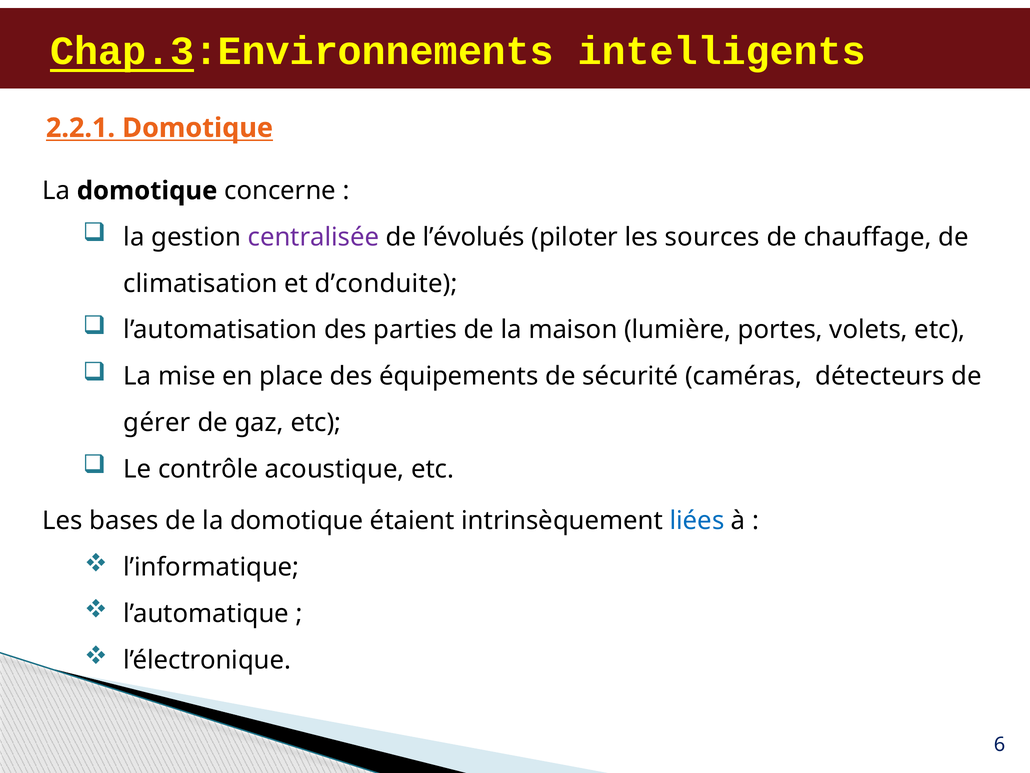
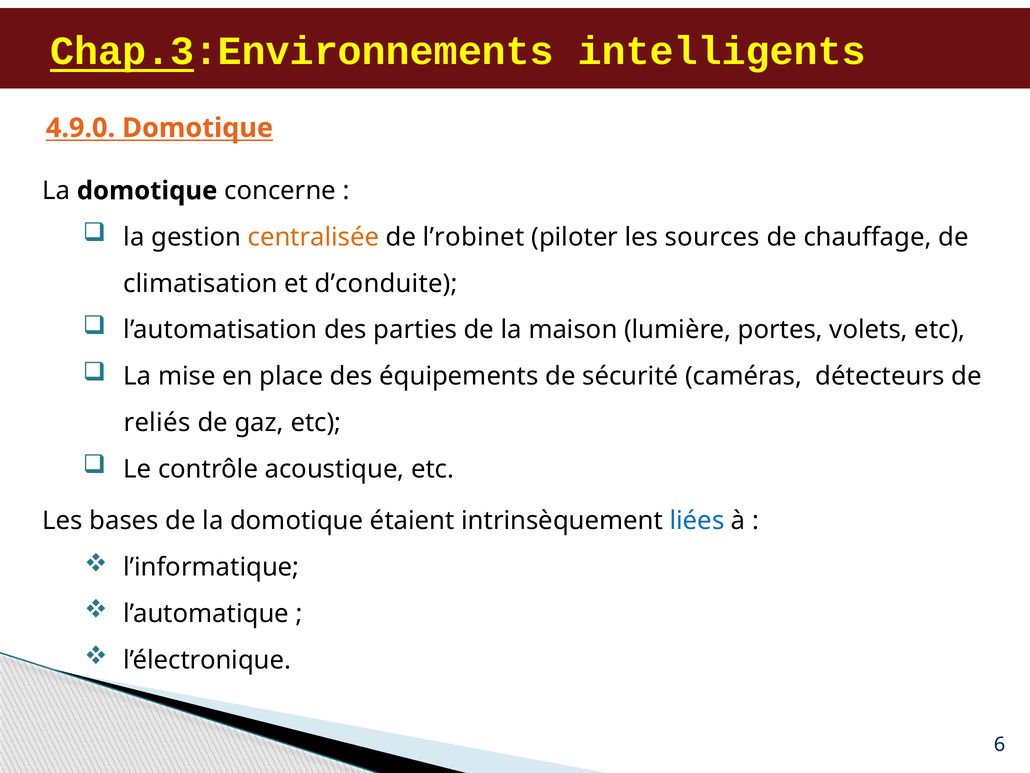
2.2.1: 2.2.1 -> 4.9.0
centralisée colour: purple -> orange
l’évolués: l’évolués -> l’robinet
gérer: gérer -> reliés
